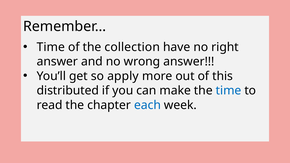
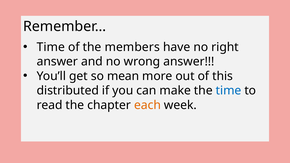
collection: collection -> members
apply: apply -> mean
each colour: blue -> orange
